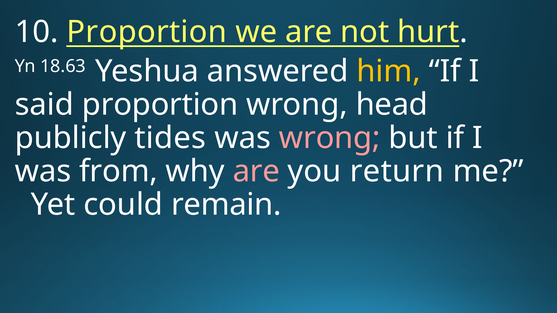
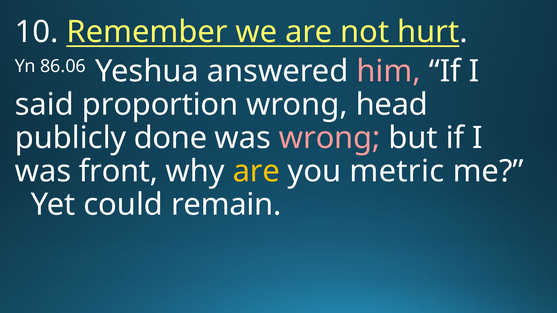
10 Proportion: Proportion -> Remember
18.63: 18.63 -> 86.06
him colour: yellow -> pink
tides: tides -> done
from: from -> front
are at (256, 171) colour: pink -> yellow
return: return -> metric
